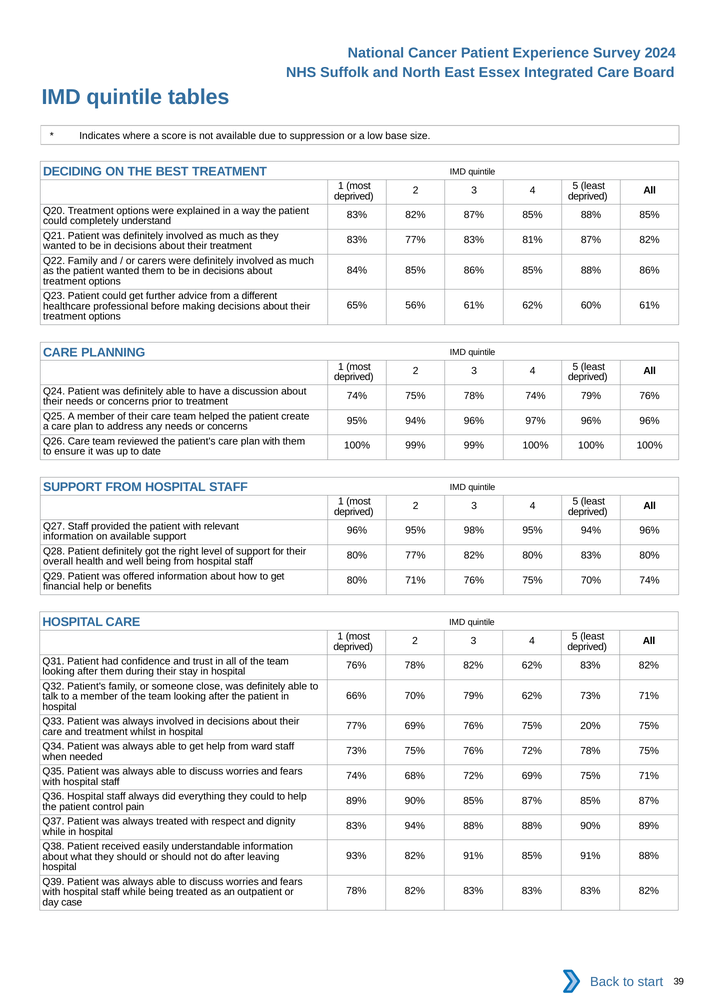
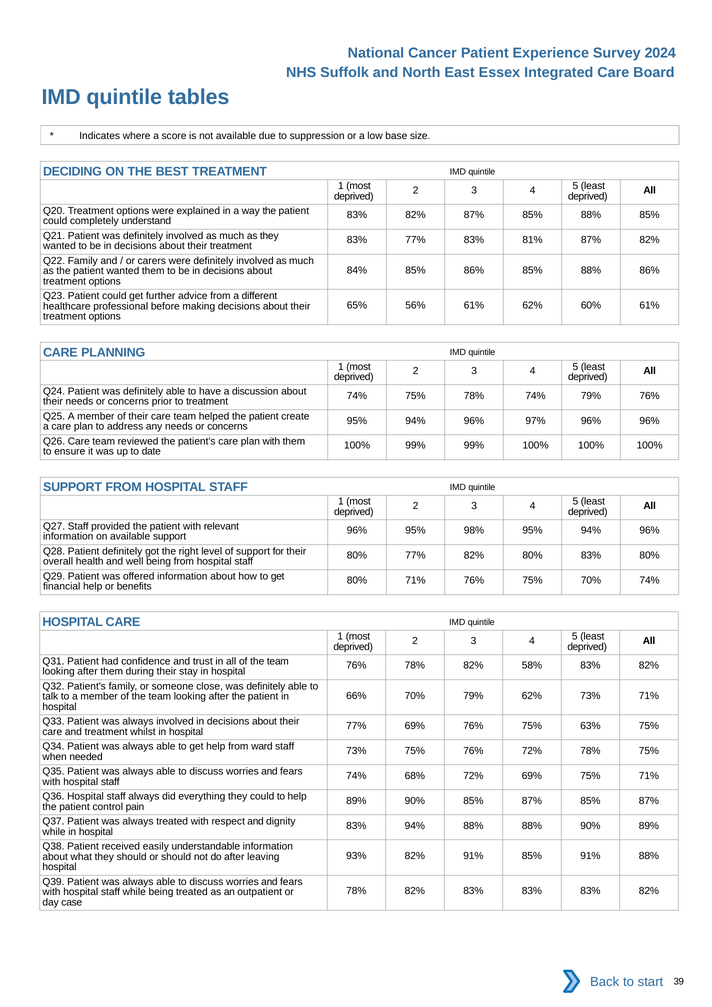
82% 62%: 62% -> 58%
20%: 20% -> 63%
